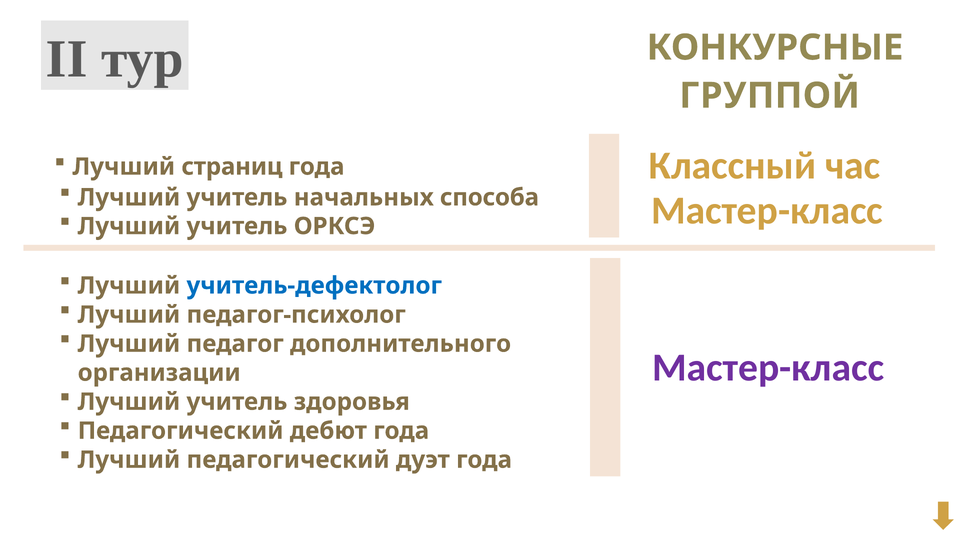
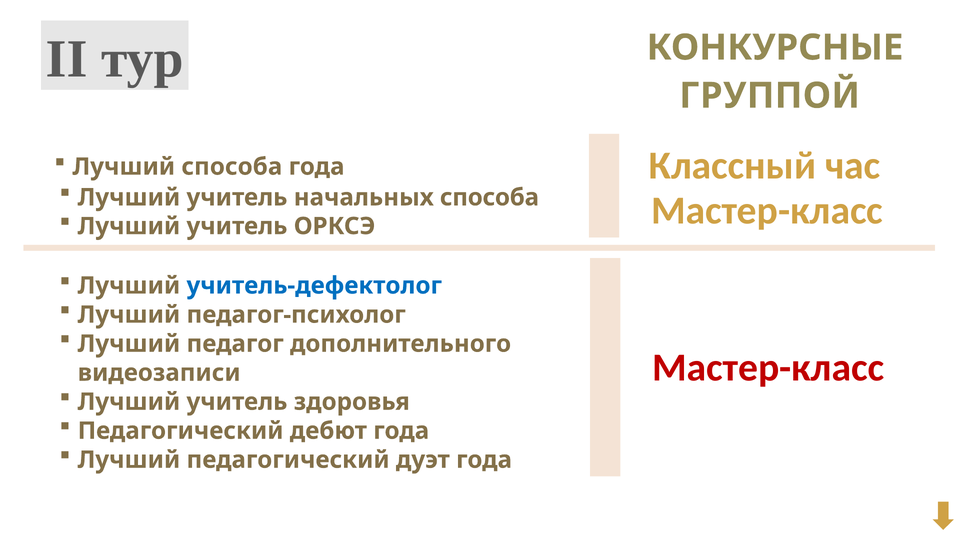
Лучший страниц: страниц -> способа
Мастер-класс at (768, 368) colour: purple -> red
организации: организации -> видеозаписи
